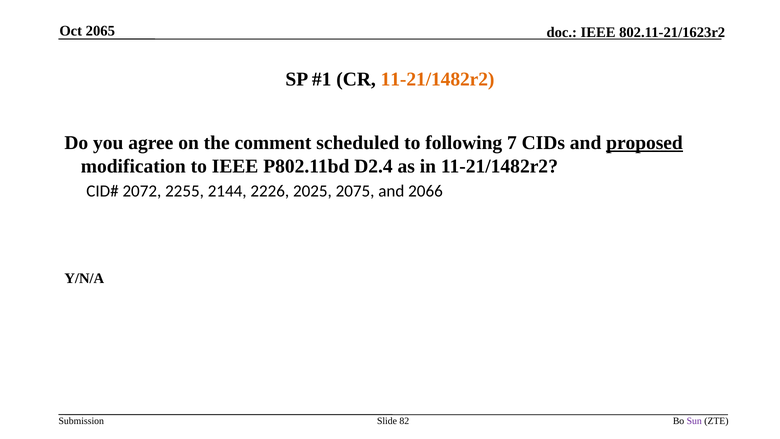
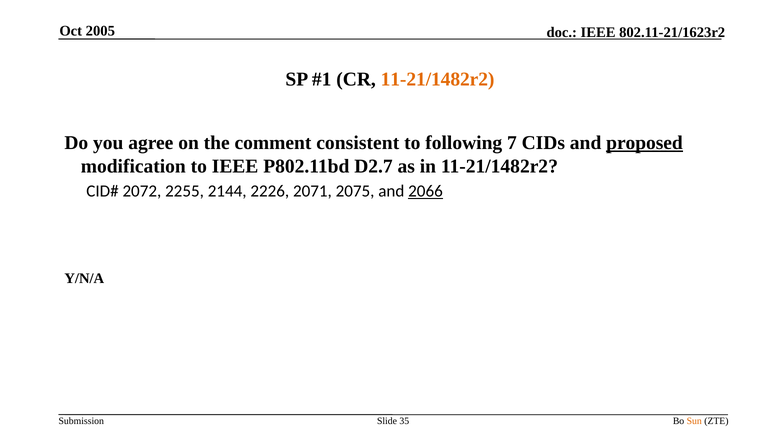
2065: 2065 -> 2005
scheduled: scheduled -> consistent
D2.4: D2.4 -> D2.7
2025: 2025 -> 2071
2066 underline: none -> present
82: 82 -> 35
Sun colour: purple -> orange
